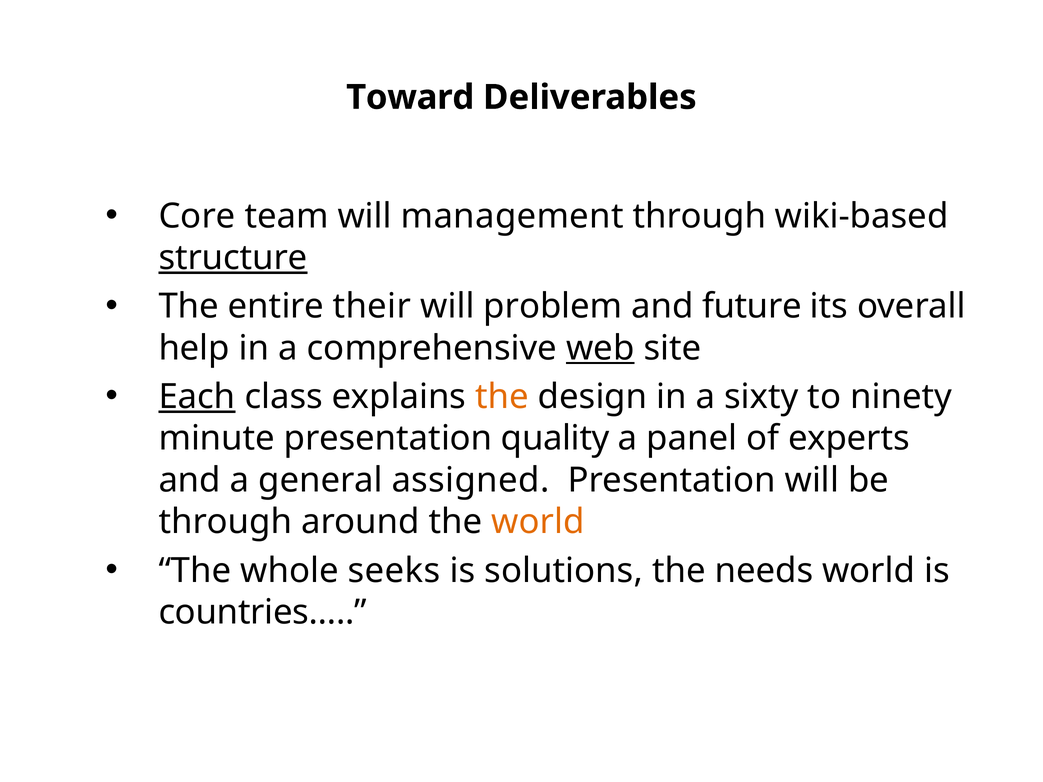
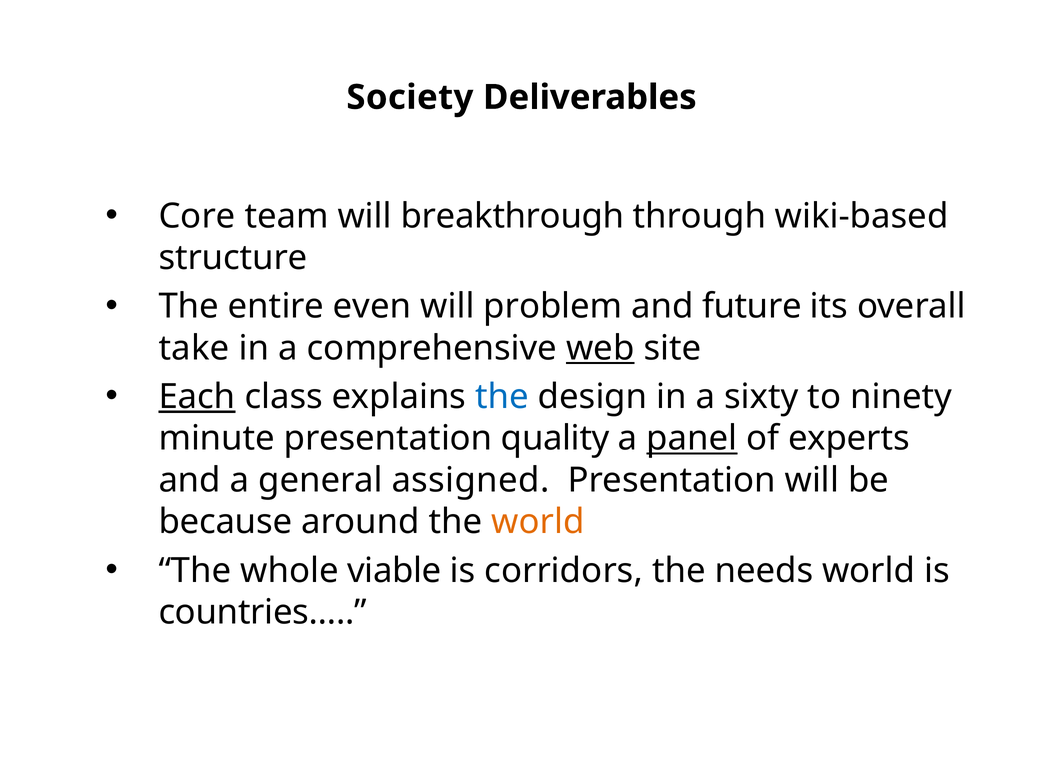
Toward: Toward -> Society
management: management -> breakthrough
structure underline: present -> none
their: their -> even
help: help -> take
the at (502, 397) colour: orange -> blue
panel underline: none -> present
through at (225, 522): through -> because
seeks: seeks -> viable
solutions: solutions -> corridors
